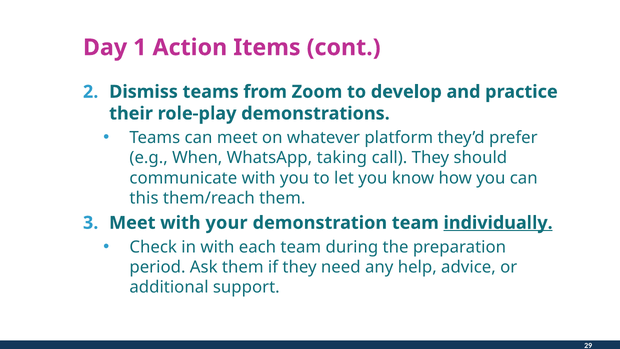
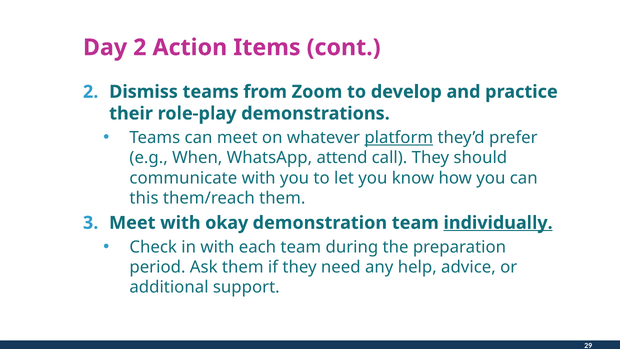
Day 1: 1 -> 2
platform underline: none -> present
taking: taking -> attend
your: your -> okay
